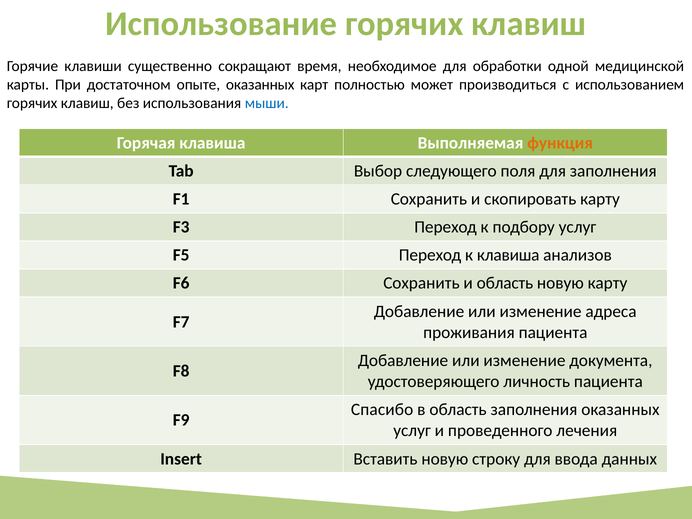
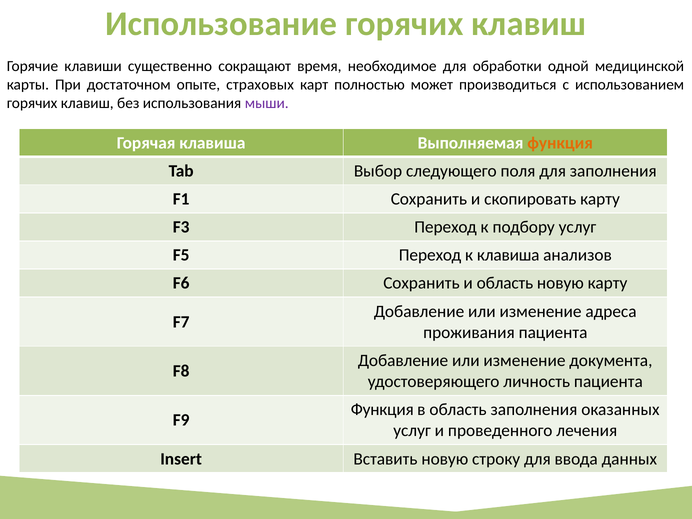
опыте оказанных: оказанных -> страховых
мыши colour: blue -> purple
Спасибо at (382, 410): Спасибо -> Функция
